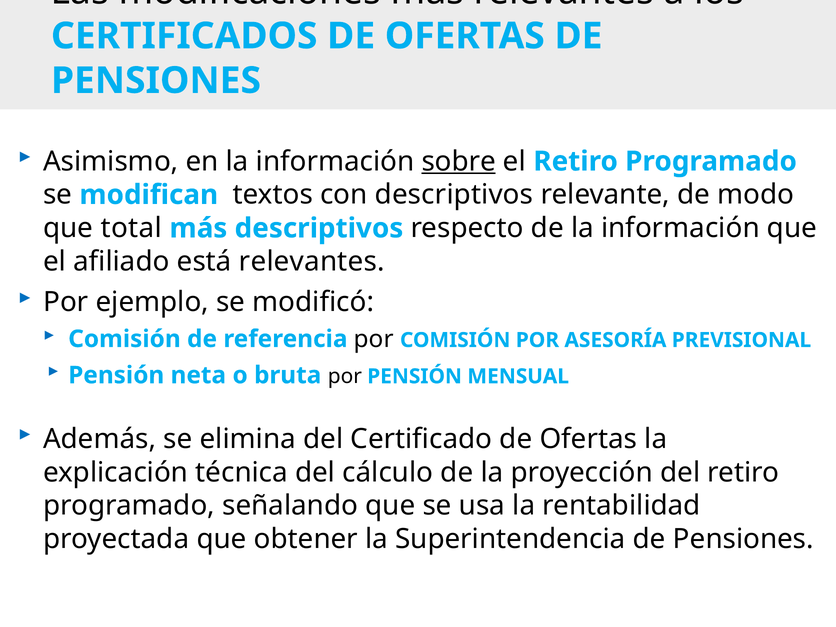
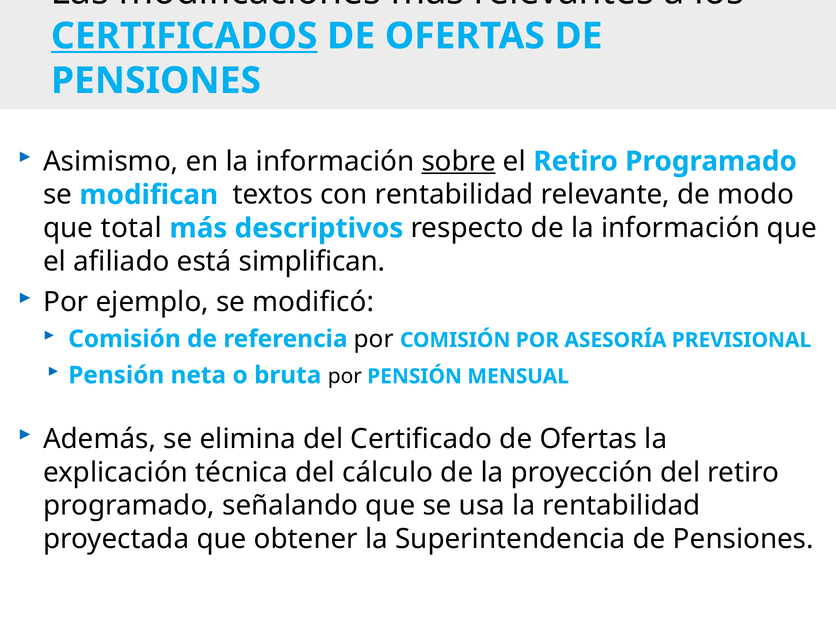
CERTIFICADOS underline: none -> present
con descriptivos: descriptivos -> rentabilidad
está relevantes: relevantes -> simplifican
